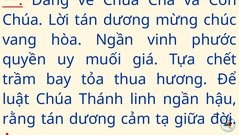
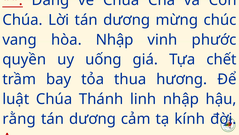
hòa Ngần: Ngần -> Nhập
muối: muối -> uống
linh ngần: ngần -> nhập
giữa: giữa -> kính
